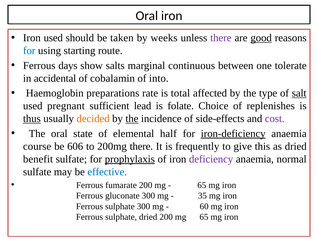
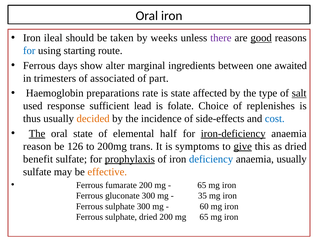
Iron used: used -> ileal
salts: salts -> alter
continuous: continuous -> ingredients
tolerate: tolerate -> awaited
accidental: accidental -> trimesters
cobalamin: cobalamin -> associated
into: into -> part
is total: total -> state
pregnant: pregnant -> response
thus underline: present -> none
the at (132, 118) underline: present -> none
cost colour: purple -> blue
The at (37, 133) underline: none -> present
course: course -> reason
606: 606 -> 126
200mg there: there -> trans
frequently: frequently -> symptoms
give underline: none -> present
deficiency colour: purple -> blue
anaemia normal: normal -> usually
effective colour: blue -> orange
